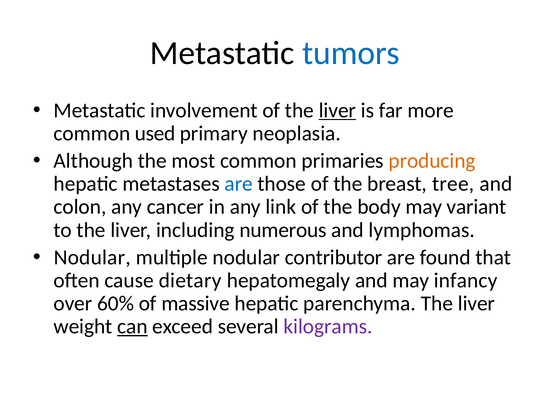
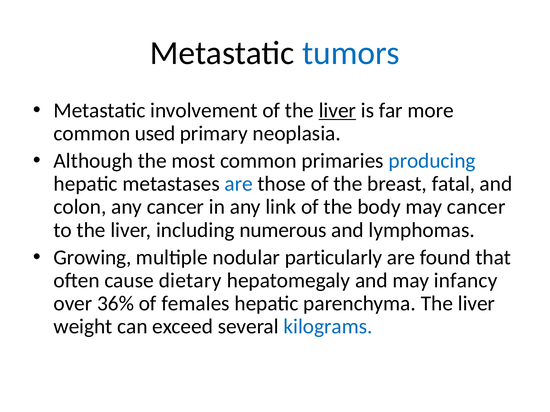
producing colour: orange -> blue
tree: tree -> fatal
may variant: variant -> cancer
Nodular at (92, 258): Nodular -> Growing
contributor: contributor -> particularly
60%: 60% -> 36%
massive: massive -> females
can underline: present -> none
kilograms colour: purple -> blue
